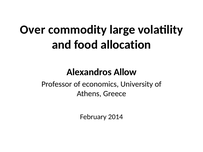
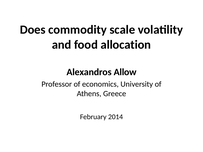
Over: Over -> Does
large: large -> scale
